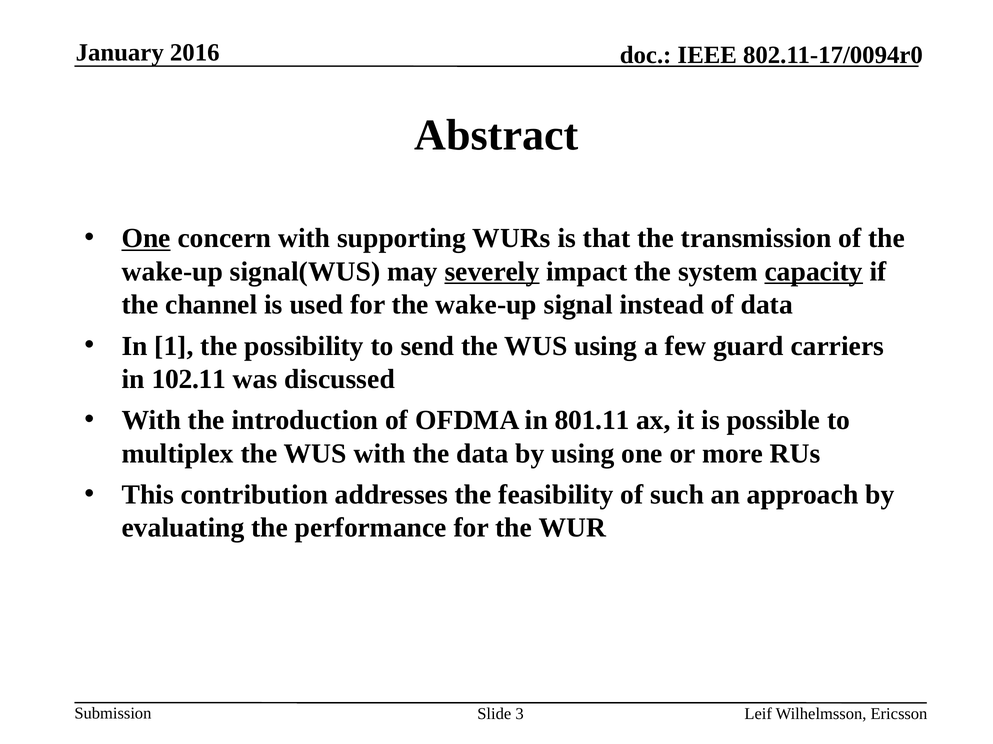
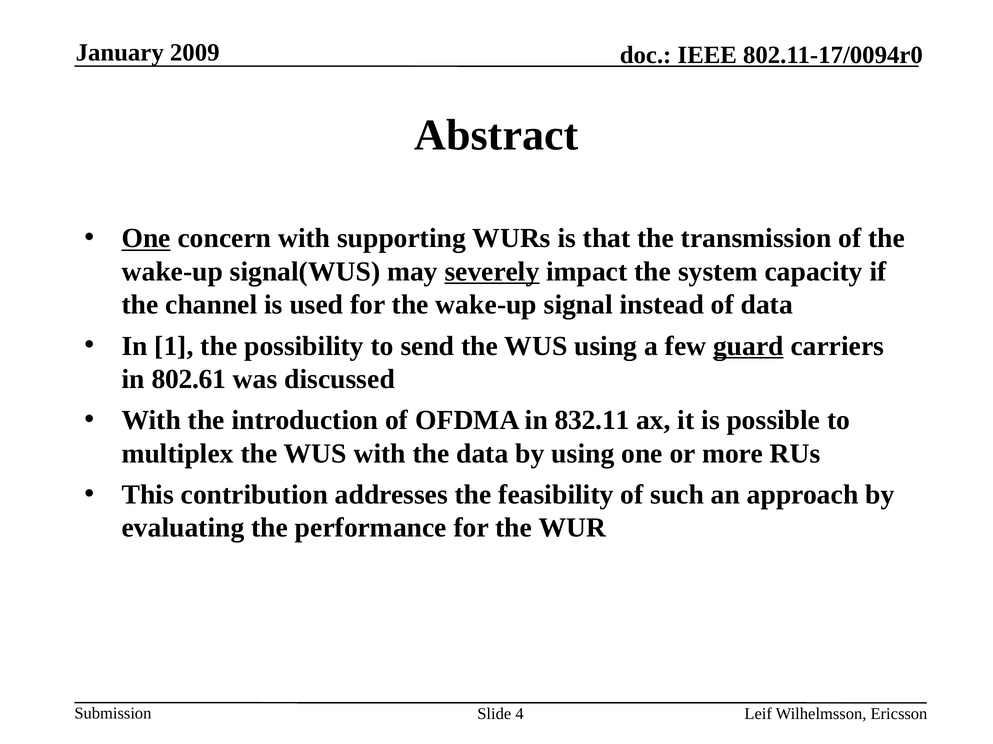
2016: 2016 -> 2009
capacity underline: present -> none
guard underline: none -> present
102.11: 102.11 -> 802.61
801.11: 801.11 -> 832.11
3: 3 -> 4
